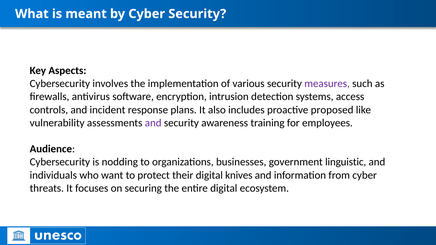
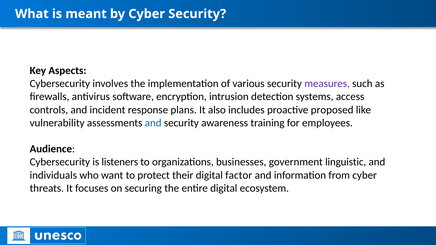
and at (153, 123) colour: purple -> blue
nodding: nodding -> listeners
knives: knives -> factor
